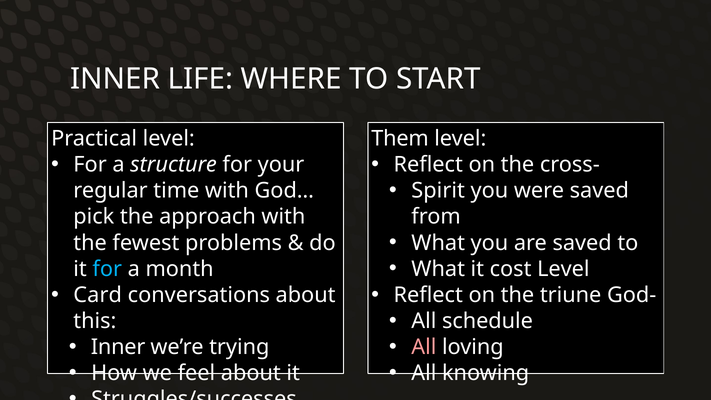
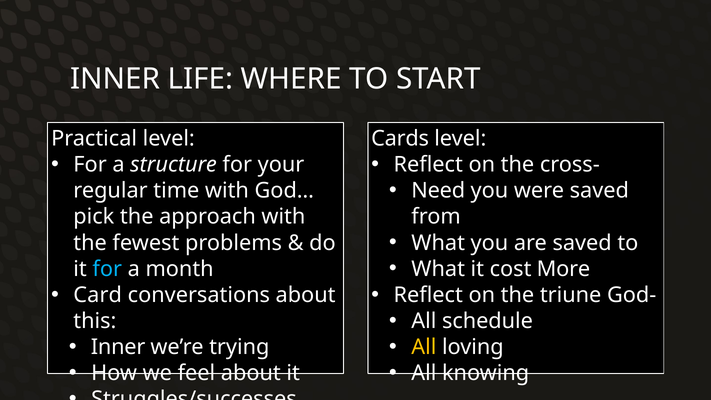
Them: Them -> Cards
Spirit: Spirit -> Need
cost Level: Level -> More
All at (424, 347) colour: pink -> yellow
